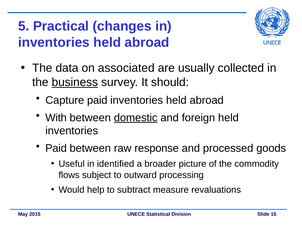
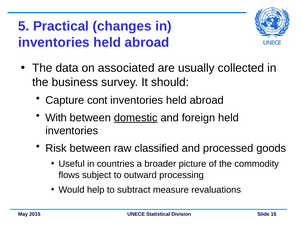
business underline: present -> none
Capture paid: paid -> cont
Paid at (56, 148): Paid -> Risk
response: response -> classified
identified: identified -> countries
